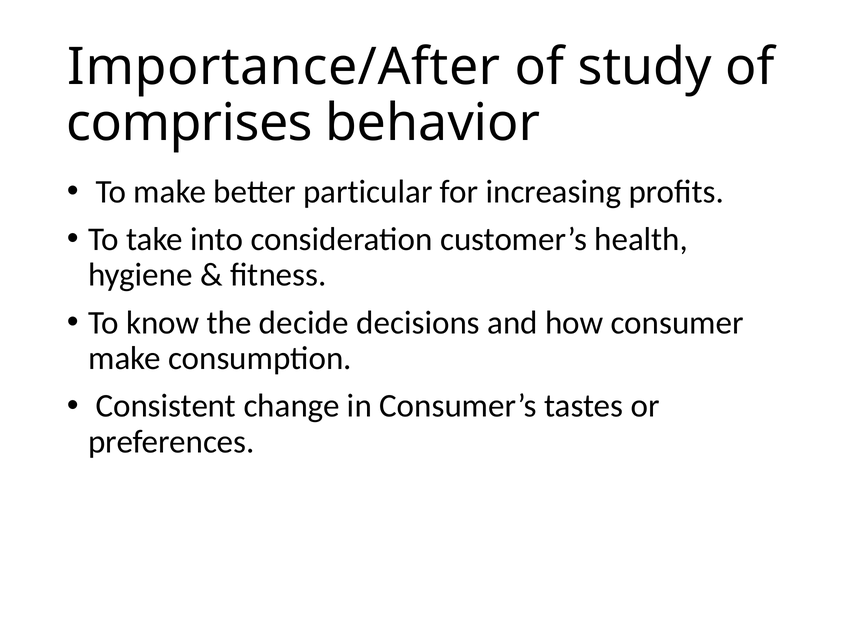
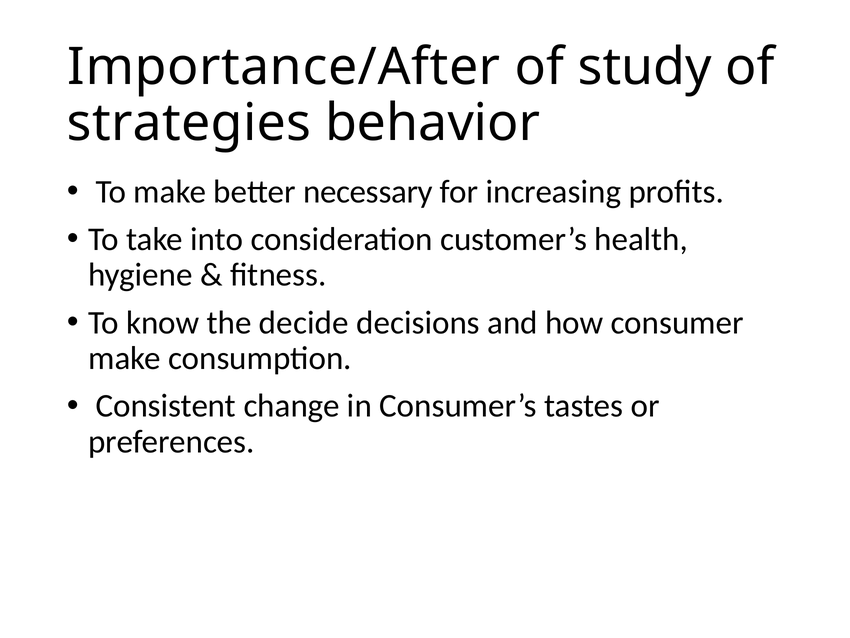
comprises: comprises -> strategies
particular: particular -> necessary
